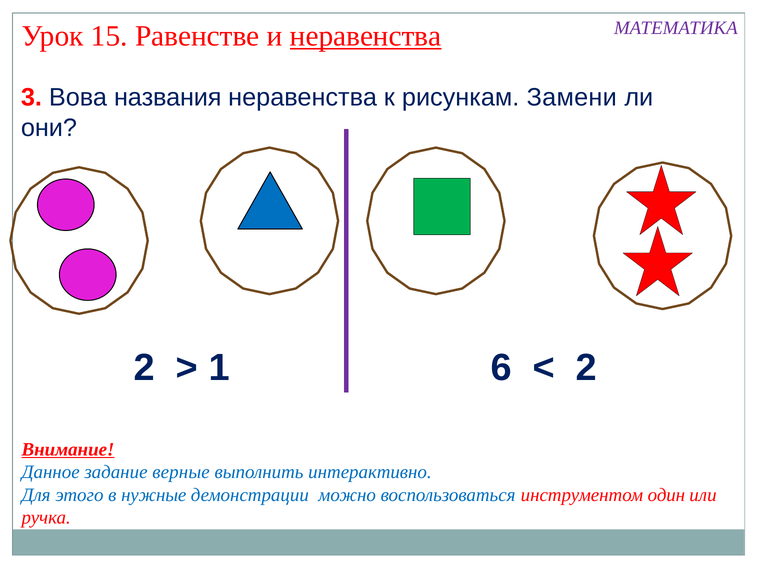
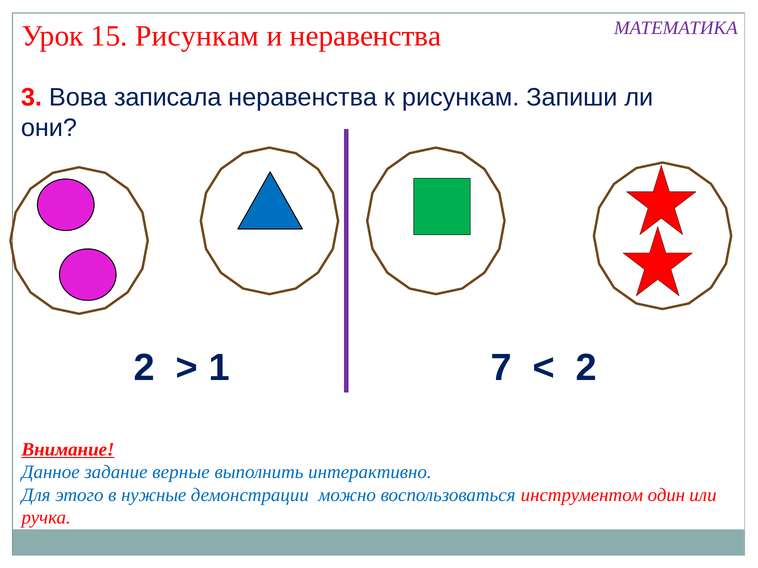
15 Равенстве: Равенстве -> Рисункам
неравенства at (366, 36) underline: present -> none
названия: названия -> записала
Замени: Замени -> Запиши
6: 6 -> 7
